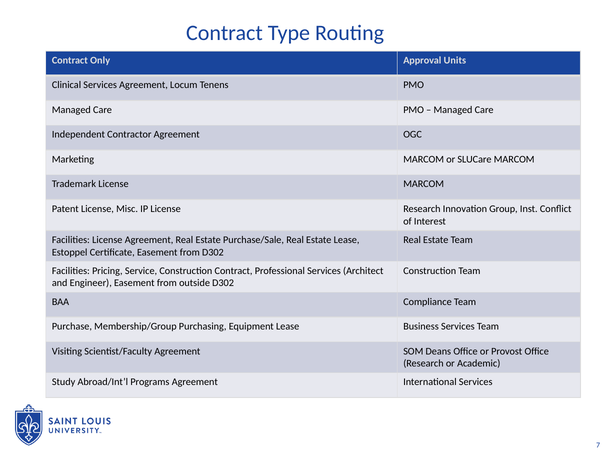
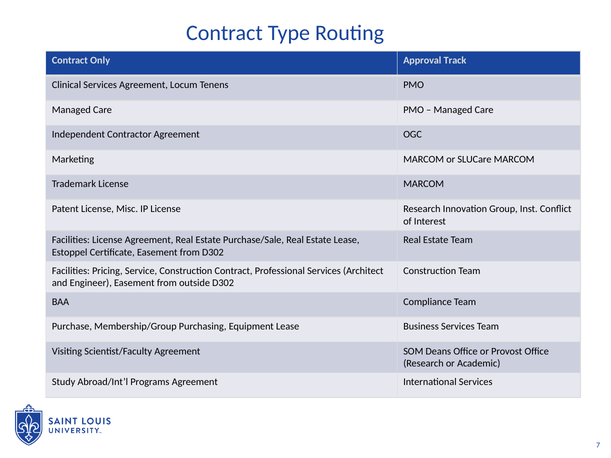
Units: Units -> Track
